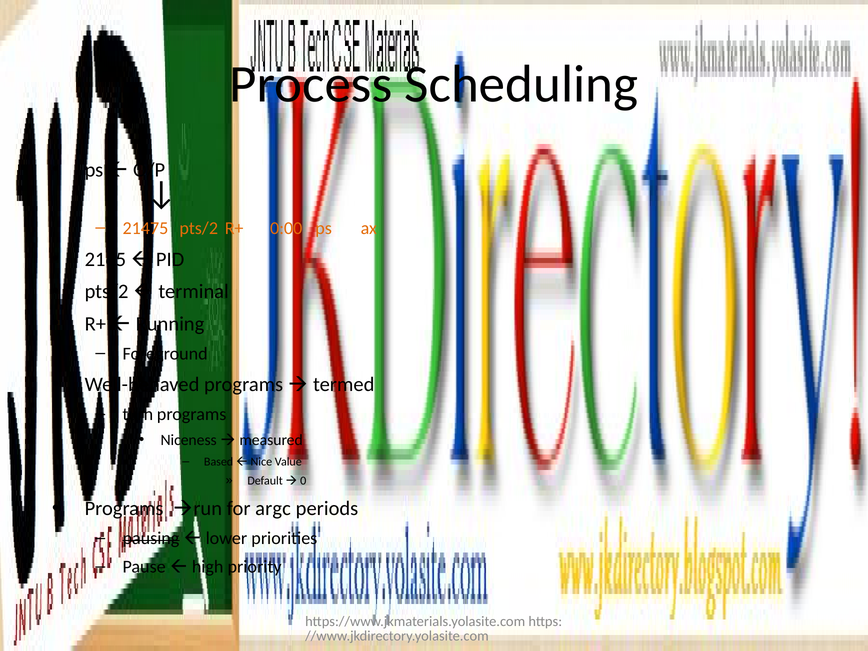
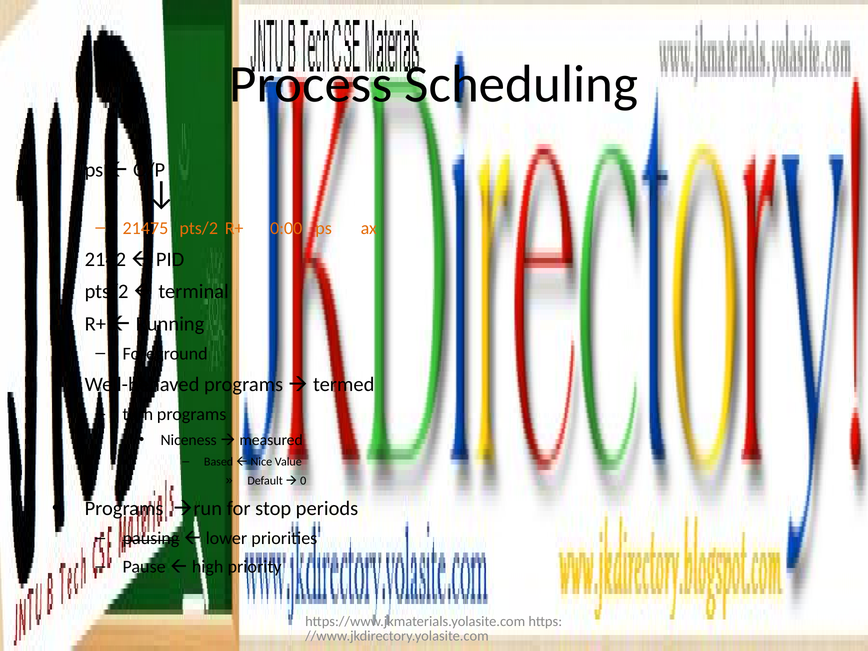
2165: 2165 -> 2142
argc: argc -> stop
